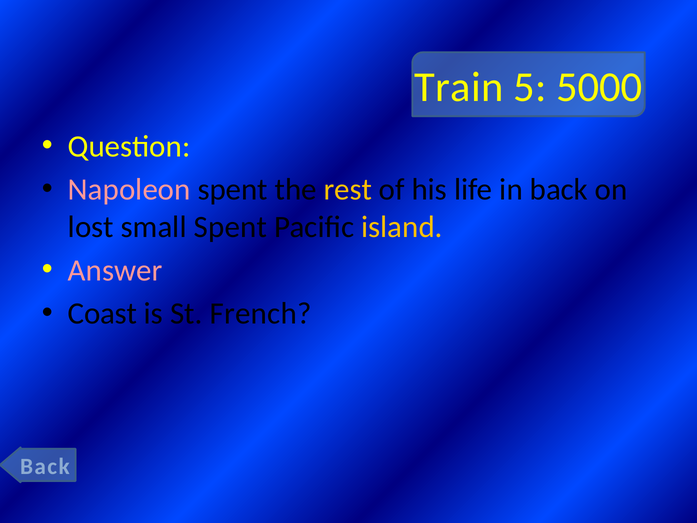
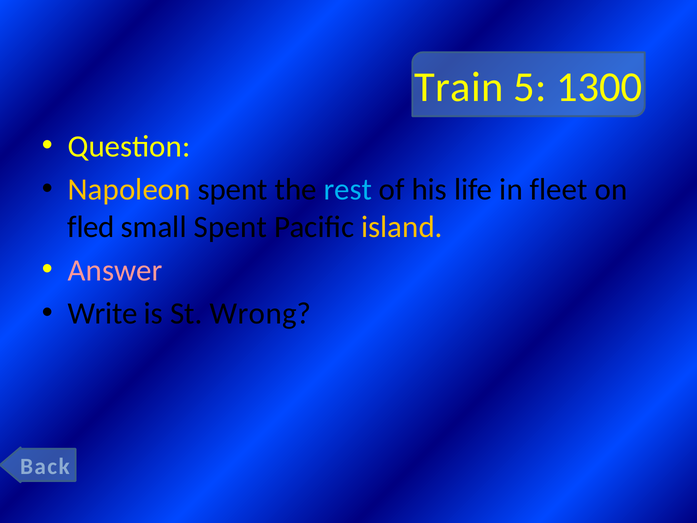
5000: 5000 -> 1300
Napoleon colour: pink -> yellow
rest colour: yellow -> light blue
in back: back -> fleet
lost: lost -> fled
Coast: Coast -> Write
French: French -> Wrong
